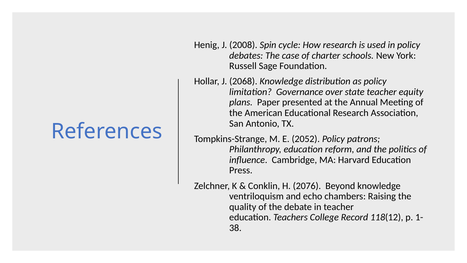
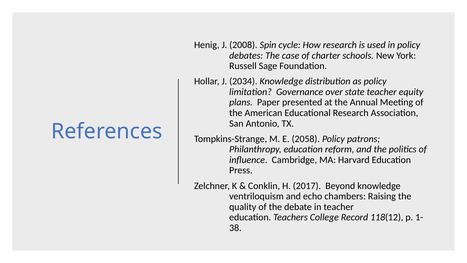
2068: 2068 -> 2034
2052: 2052 -> 2058
2076: 2076 -> 2017
